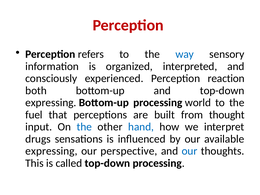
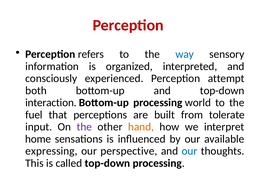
reaction: reaction -> attempt
expressing at (51, 103): expressing -> interaction
thought: thought -> tolerate
the at (84, 127) colour: blue -> purple
hand colour: blue -> orange
drugs: drugs -> home
